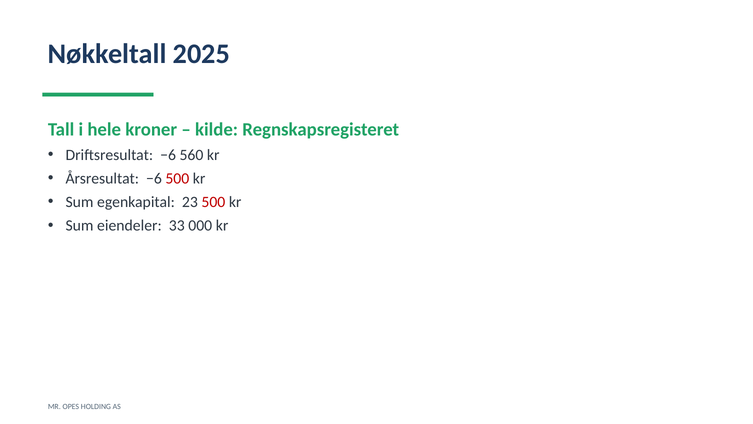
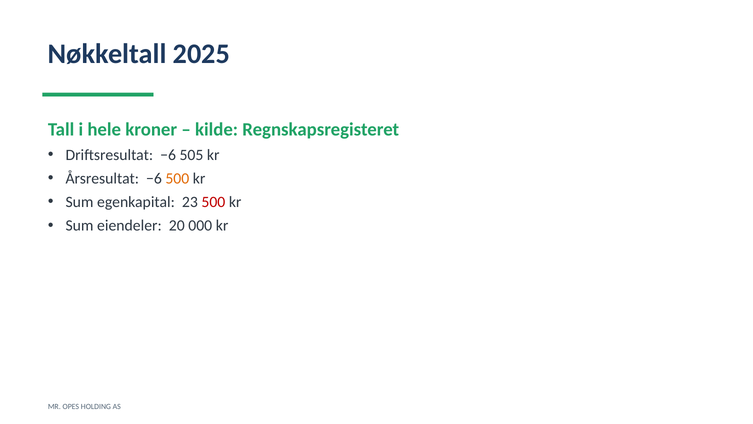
560: 560 -> 505
500 at (177, 178) colour: red -> orange
33: 33 -> 20
